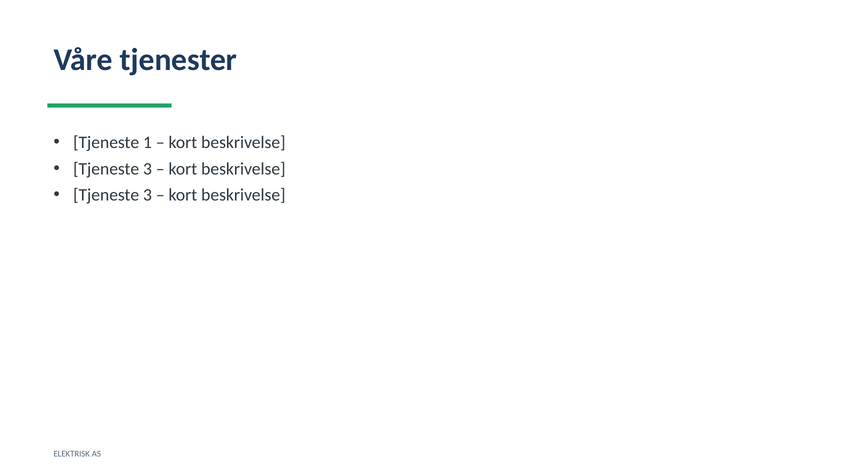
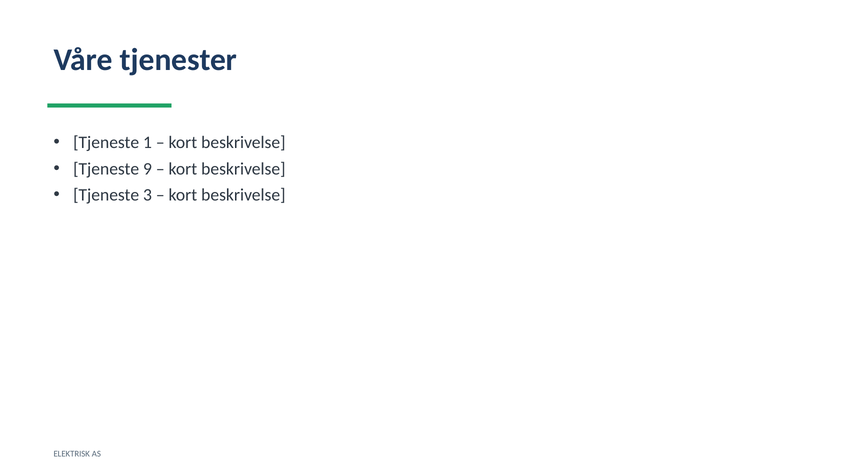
3 at (147, 169): 3 -> 9
